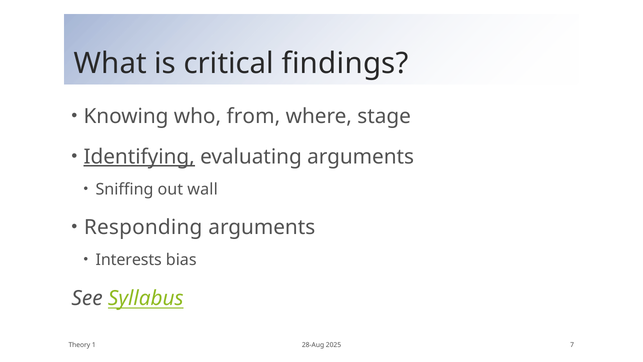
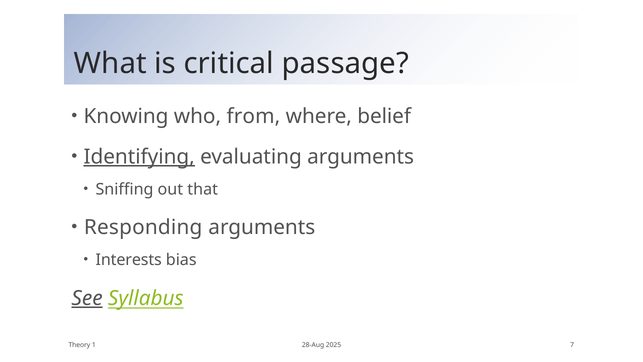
findings: findings -> passage
stage: stage -> belief
wall: wall -> that
See underline: none -> present
